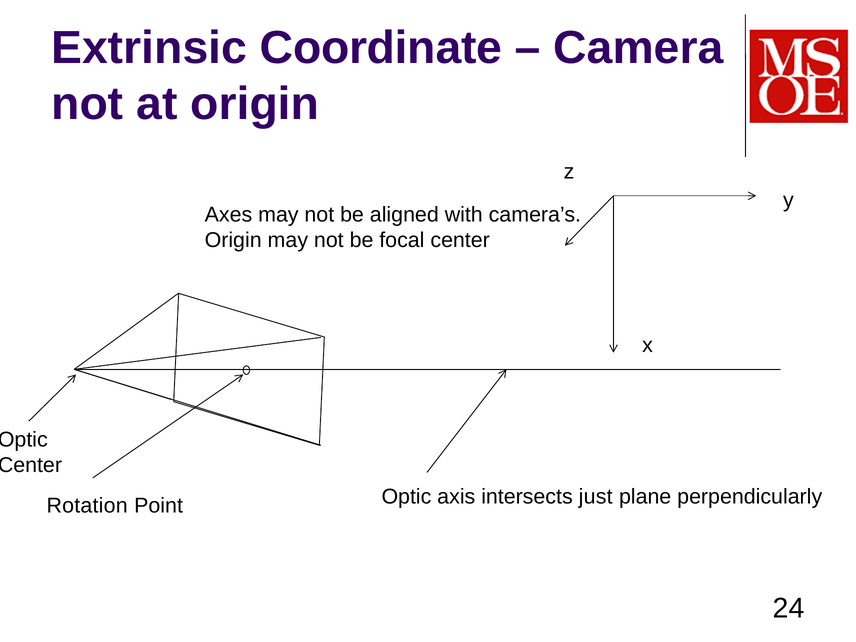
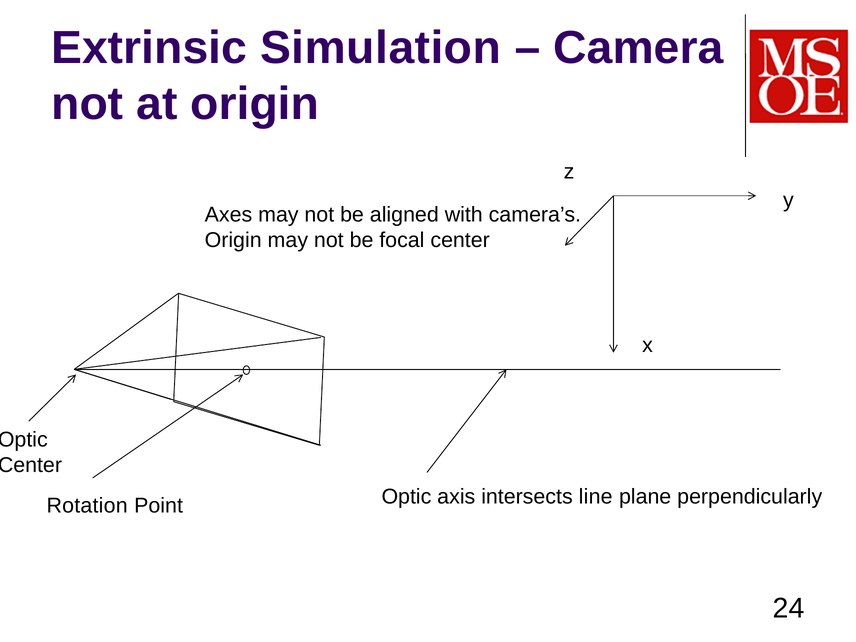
Coordinate: Coordinate -> Simulation
just: just -> line
